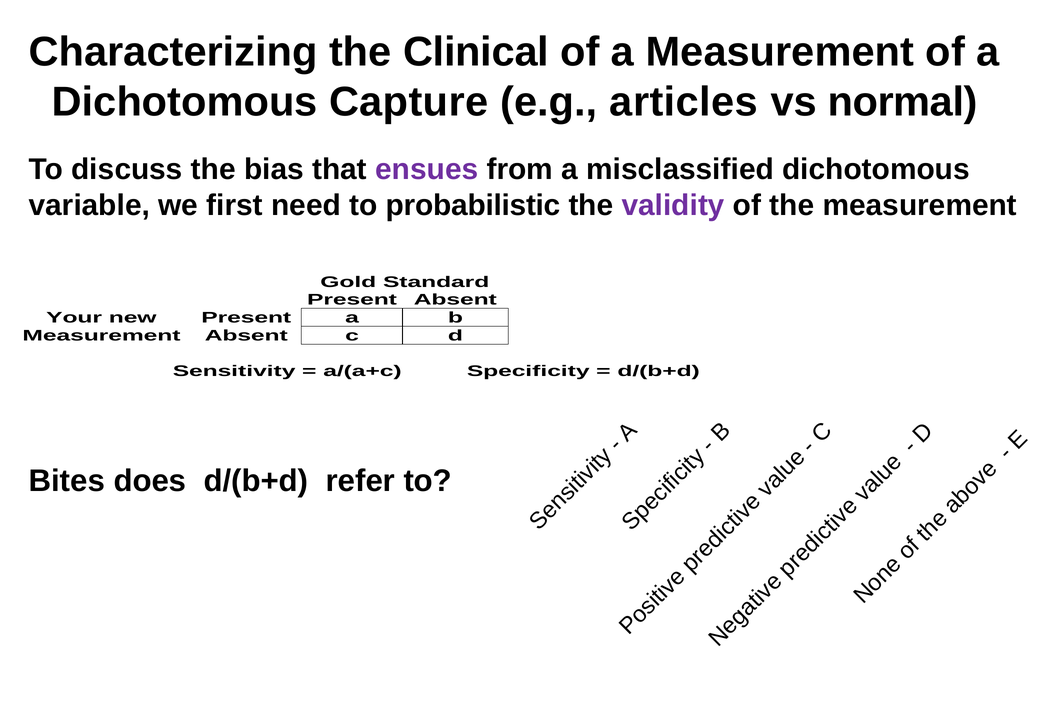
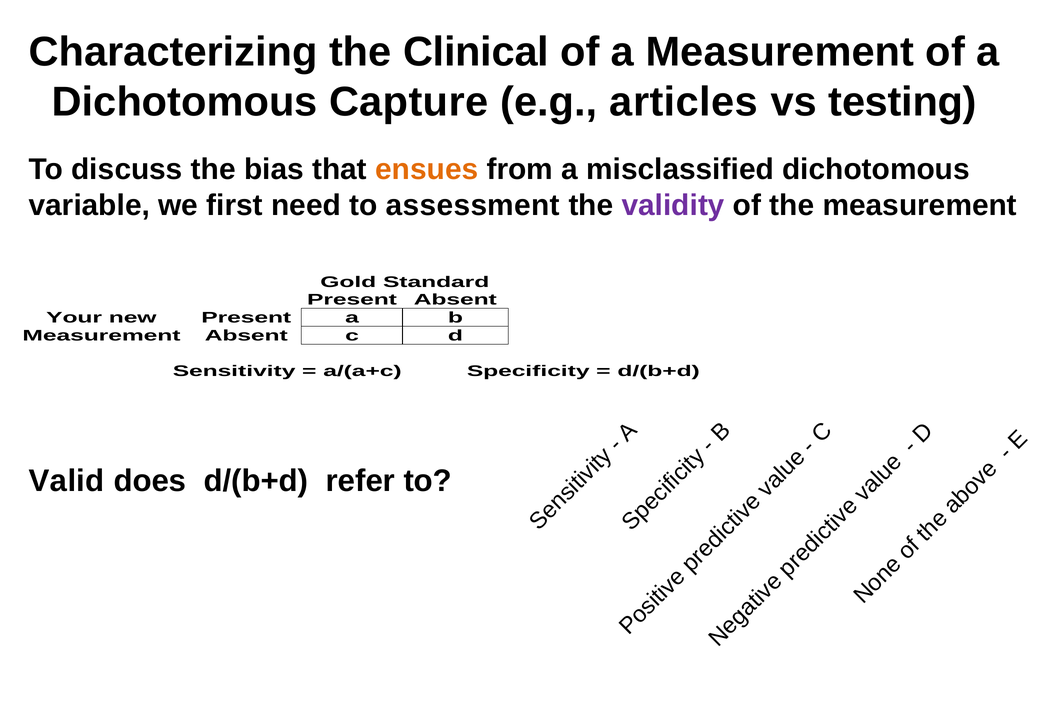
normal: normal -> testing
ensues colour: purple -> orange
probabilistic: probabilistic -> assessment
Bites: Bites -> Valid
